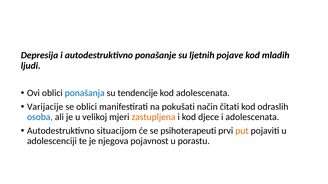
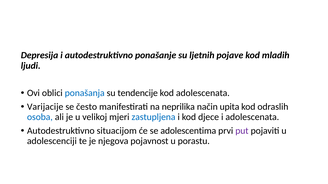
se oblici: oblici -> često
pokušati: pokušati -> neprilika
čitati: čitati -> upita
zastupljena colour: orange -> blue
psihoterapeuti: psihoterapeuti -> adolescentima
put colour: orange -> purple
